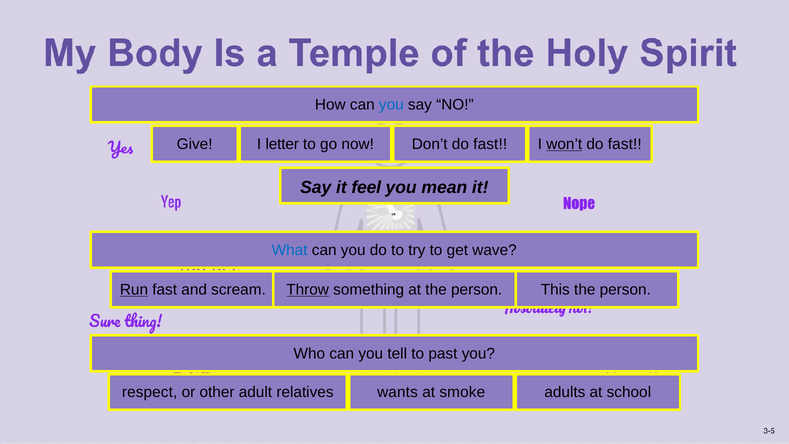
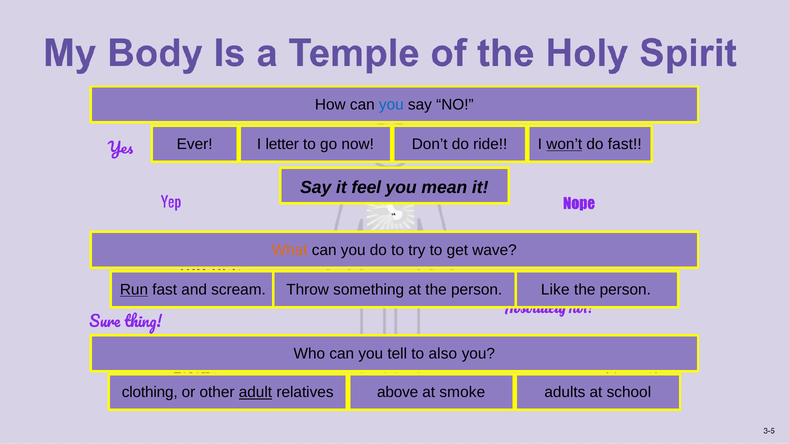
Give: Give -> Ever
Don’t do fast: fast -> ride
What colour: blue -> orange
Throw underline: present -> none
This: This -> Like
past: past -> also
respect: respect -> clothing
adult underline: none -> present
wants: wants -> above
